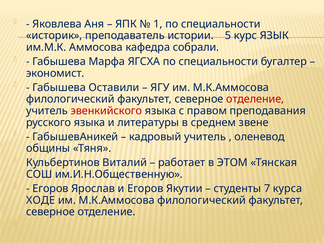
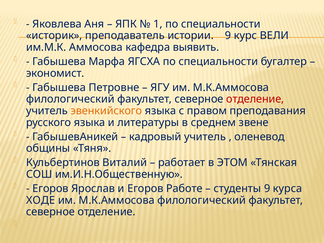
истории 5: 5 -> 9
ЯЗЫК: ЯЗЫК -> ВЕЛИ
собрали: собрали -> выявить
Оставили: Оставили -> Петровне
эвенкийского colour: red -> orange
Якутии: Якутии -> Работе
студенты 7: 7 -> 9
